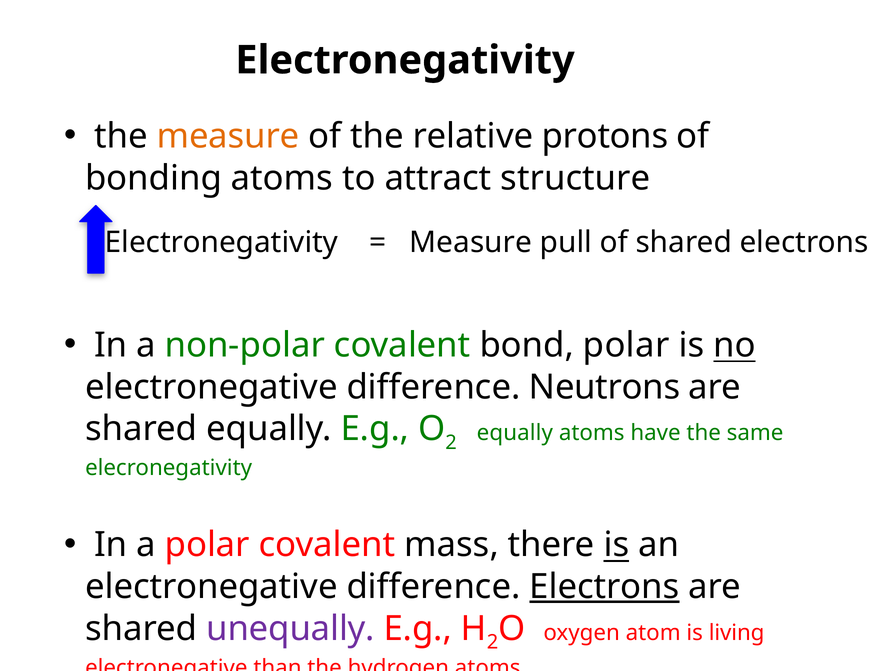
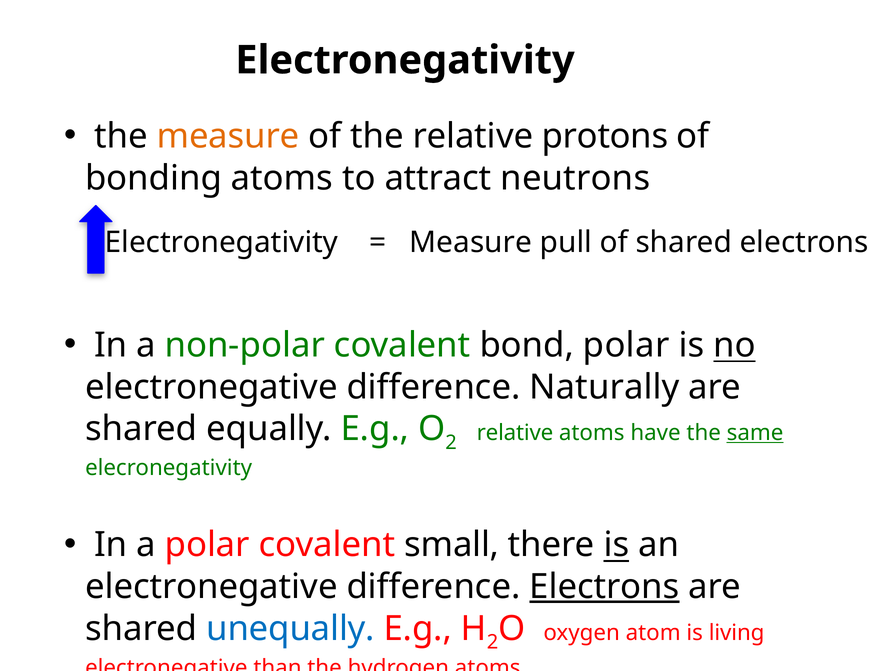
structure: structure -> neutrons
Neutrons: Neutrons -> Naturally
equally at (515, 433): equally -> relative
same underline: none -> present
mass: mass -> small
unequally colour: purple -> blue
